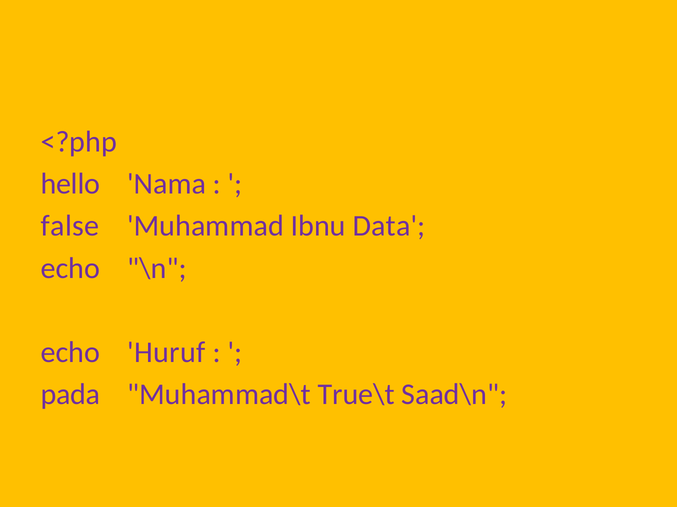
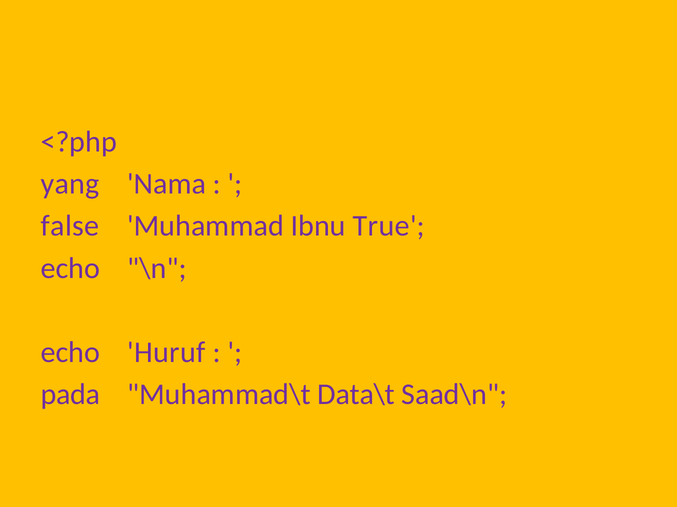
hello: hello -> yang
Data: Data -> True
True\t: True\t -> Data\t
